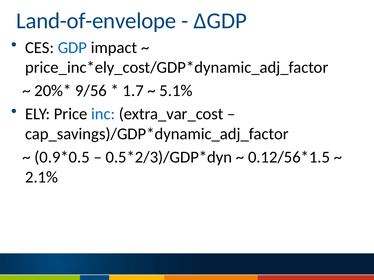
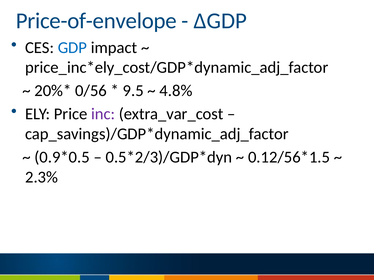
Land-of-envelope: Land-of-envelope -> Price-of-envelope
9/56: 9/56 -> 0/56
1.7: 1.7 -> 9.5
5.1%: 5.1% -> 4.8%
inc colour: blue -> purple
2.1%: 2.1% -> 2.3%
